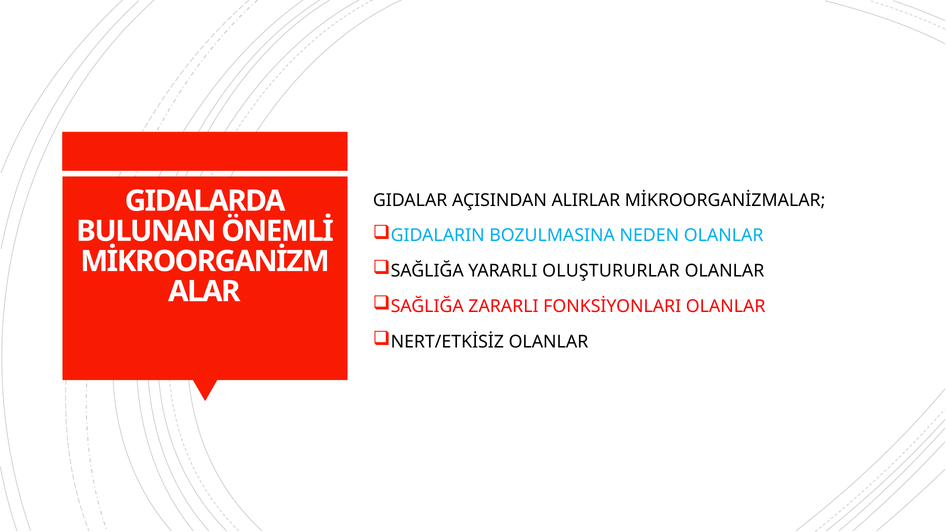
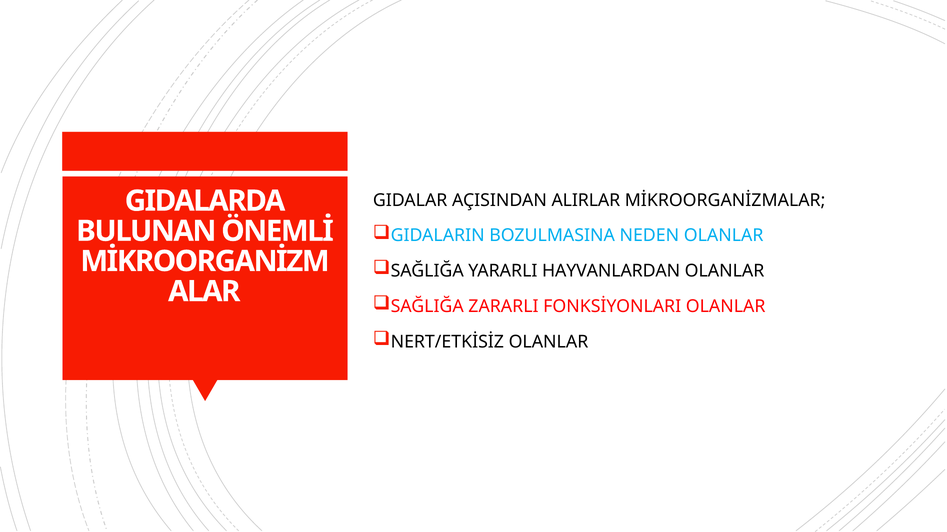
OLUŞTURURLAR: OLUŞTURURLAR -> HAYVANLARDAN
